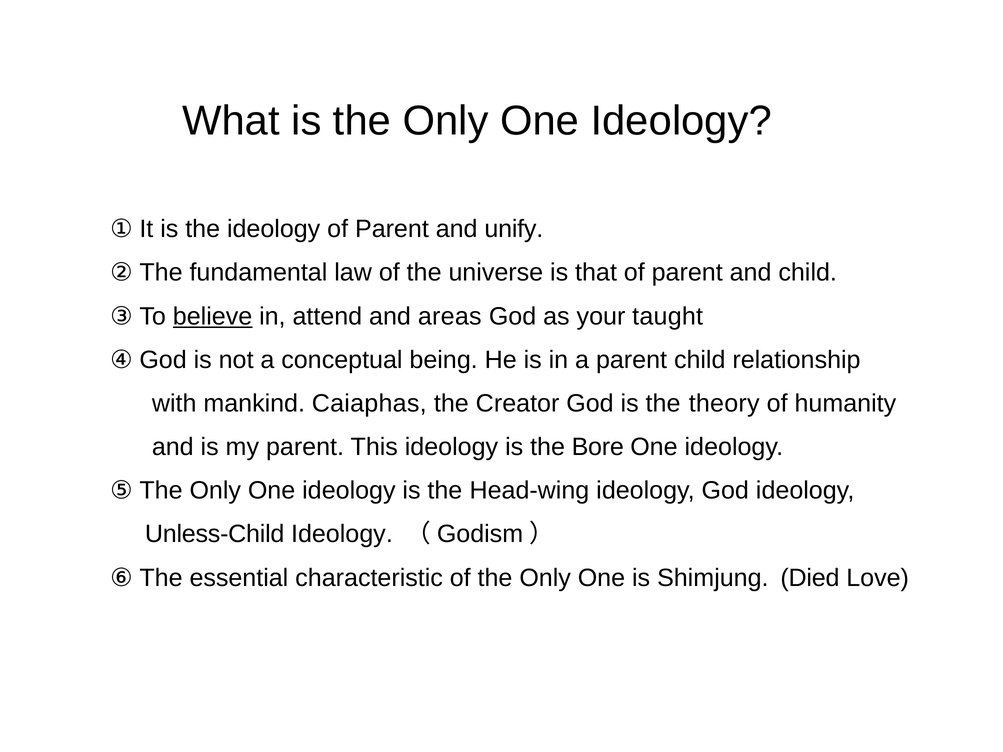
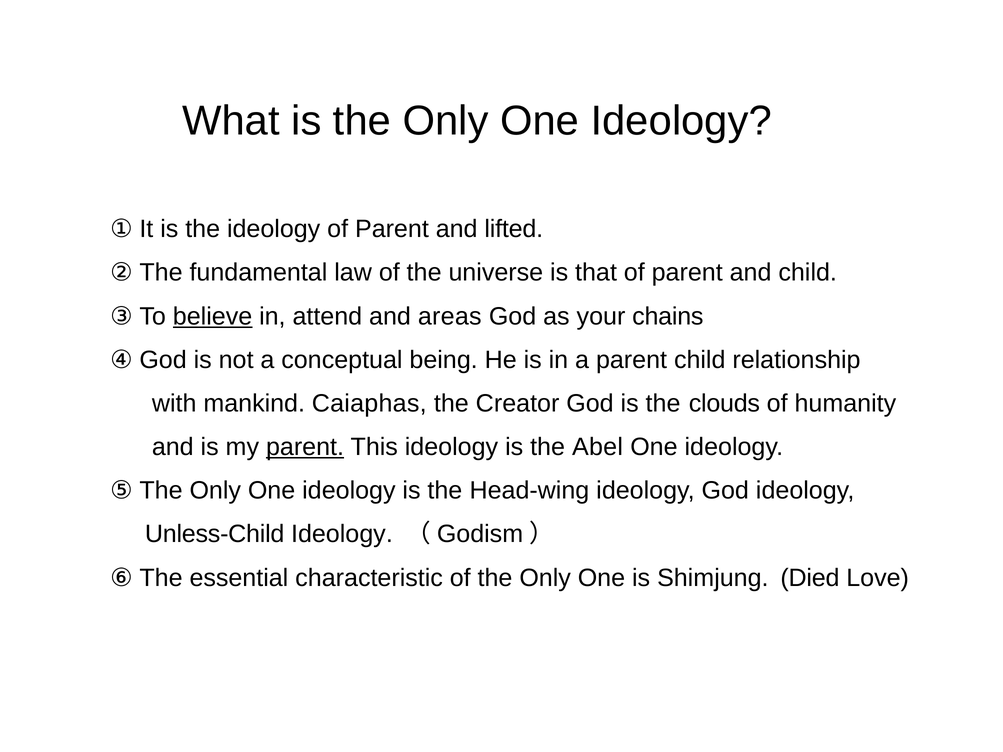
unify: unify -> lifted
taught: taught -> chains
theory: theory -> clouds
parent at (305, 447) underline: none -> present
Bore: Bore -> Abel
